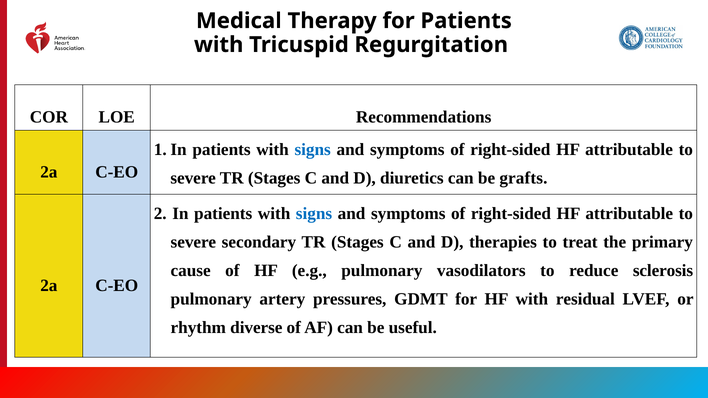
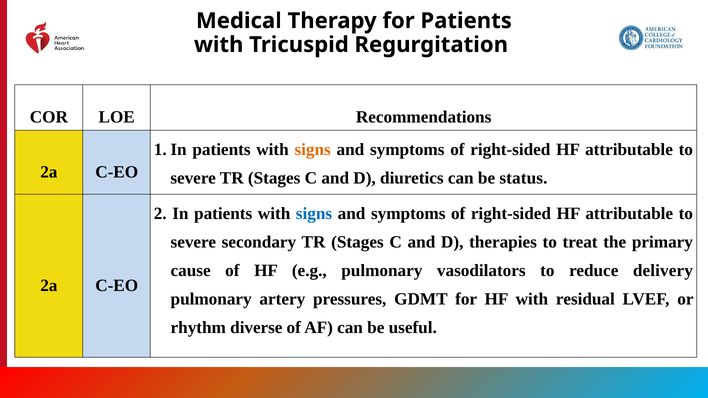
signs at (313, 150) colour: blue -> orange
grafts: grafts -> status
sclerosis: sclerosis -> delivery
